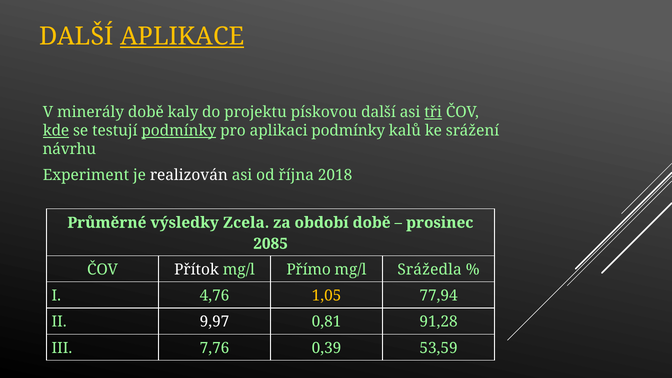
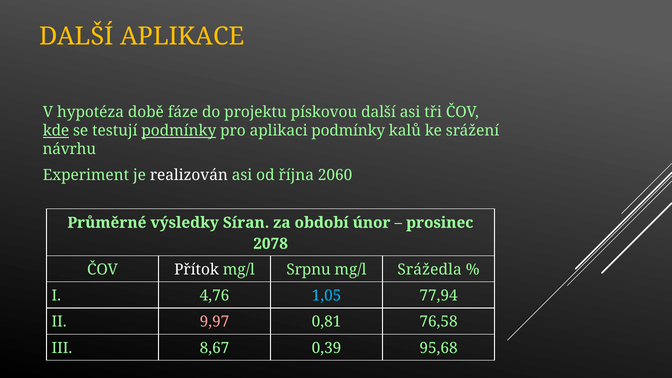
APLIKACE underline: present -> none
minerály: minerály -> hypotéza
kaly: kaly -> fáze
tři underline: present -> none
2018: 2018 -> 2060
Zcela: Zcela -> Síran
období době: době -> únor
2085: 2085 -> 2078
Přímo: Přímo -> Srpnu
1,05 colour: yellow -> light blue
9,97 colour: white -> pink
91,28: 91,28 -> 76,58
7,76: 7,76 -> 8,67
53,59: 53,59 -> 95,68
